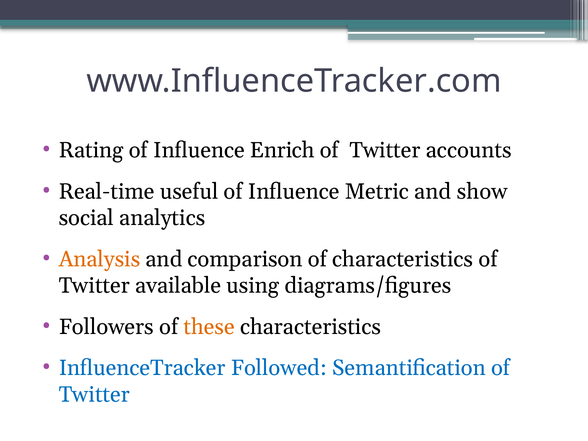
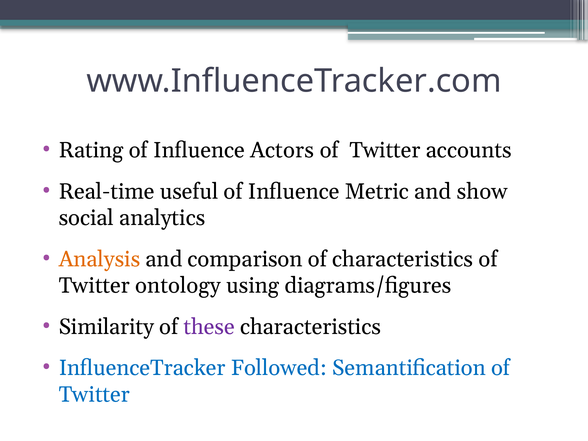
Enrich: Enrich -> Actors
available: available -> ontology
Followers: Followers -> Similarity
these colour: orange -> purple
